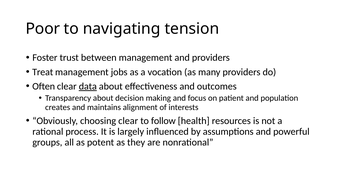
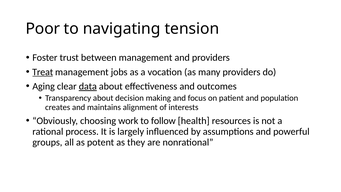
Treat underline: none -> present
Often: Often -> Aging
choosing clear: clear -> work
